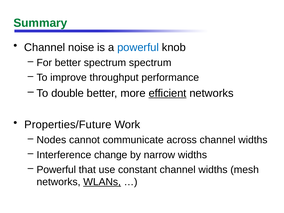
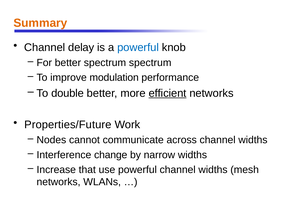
Summary colour: green -> orange
noise: noise -> delay
throughput: throughput -> modulation
Powerful at (56, 170): Powerful -> Increase
use constant: constant -> powerful
WLANs underline: present -> none
